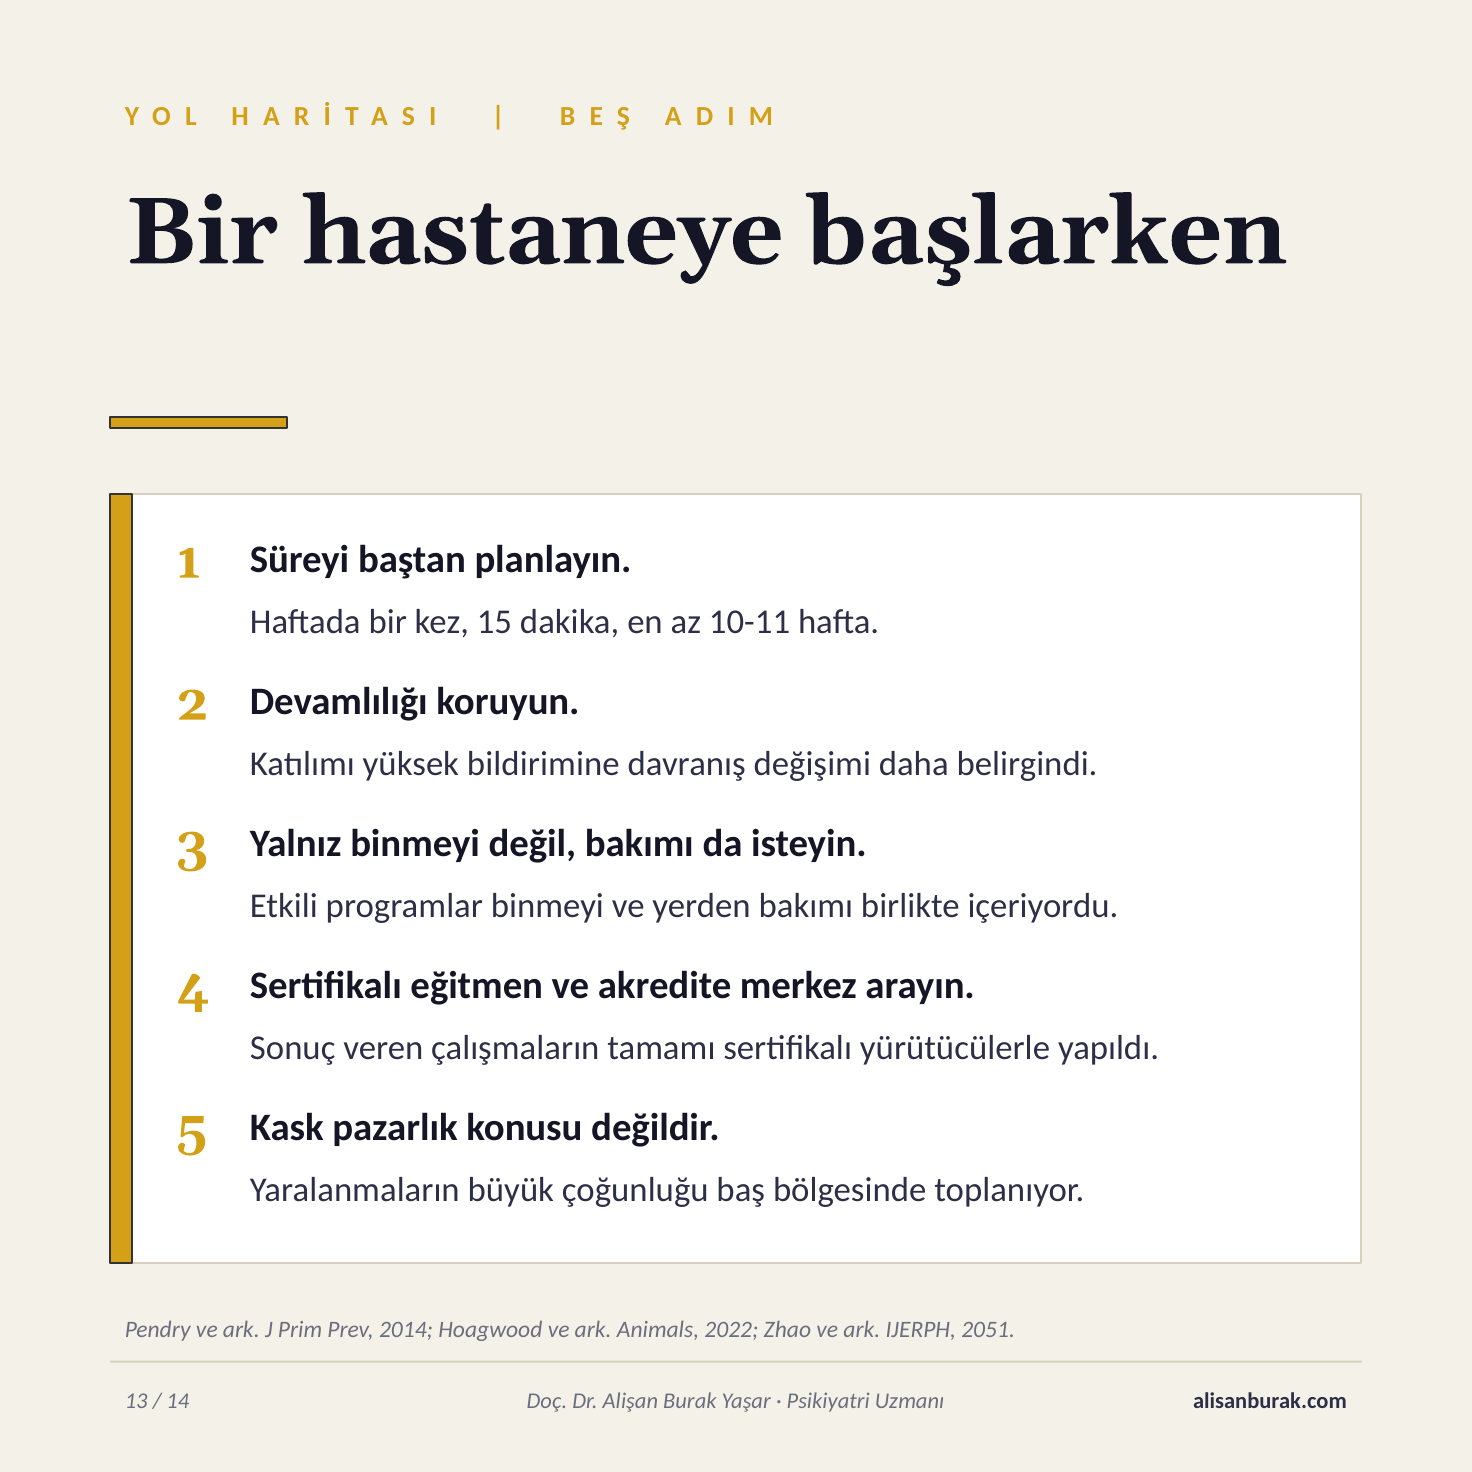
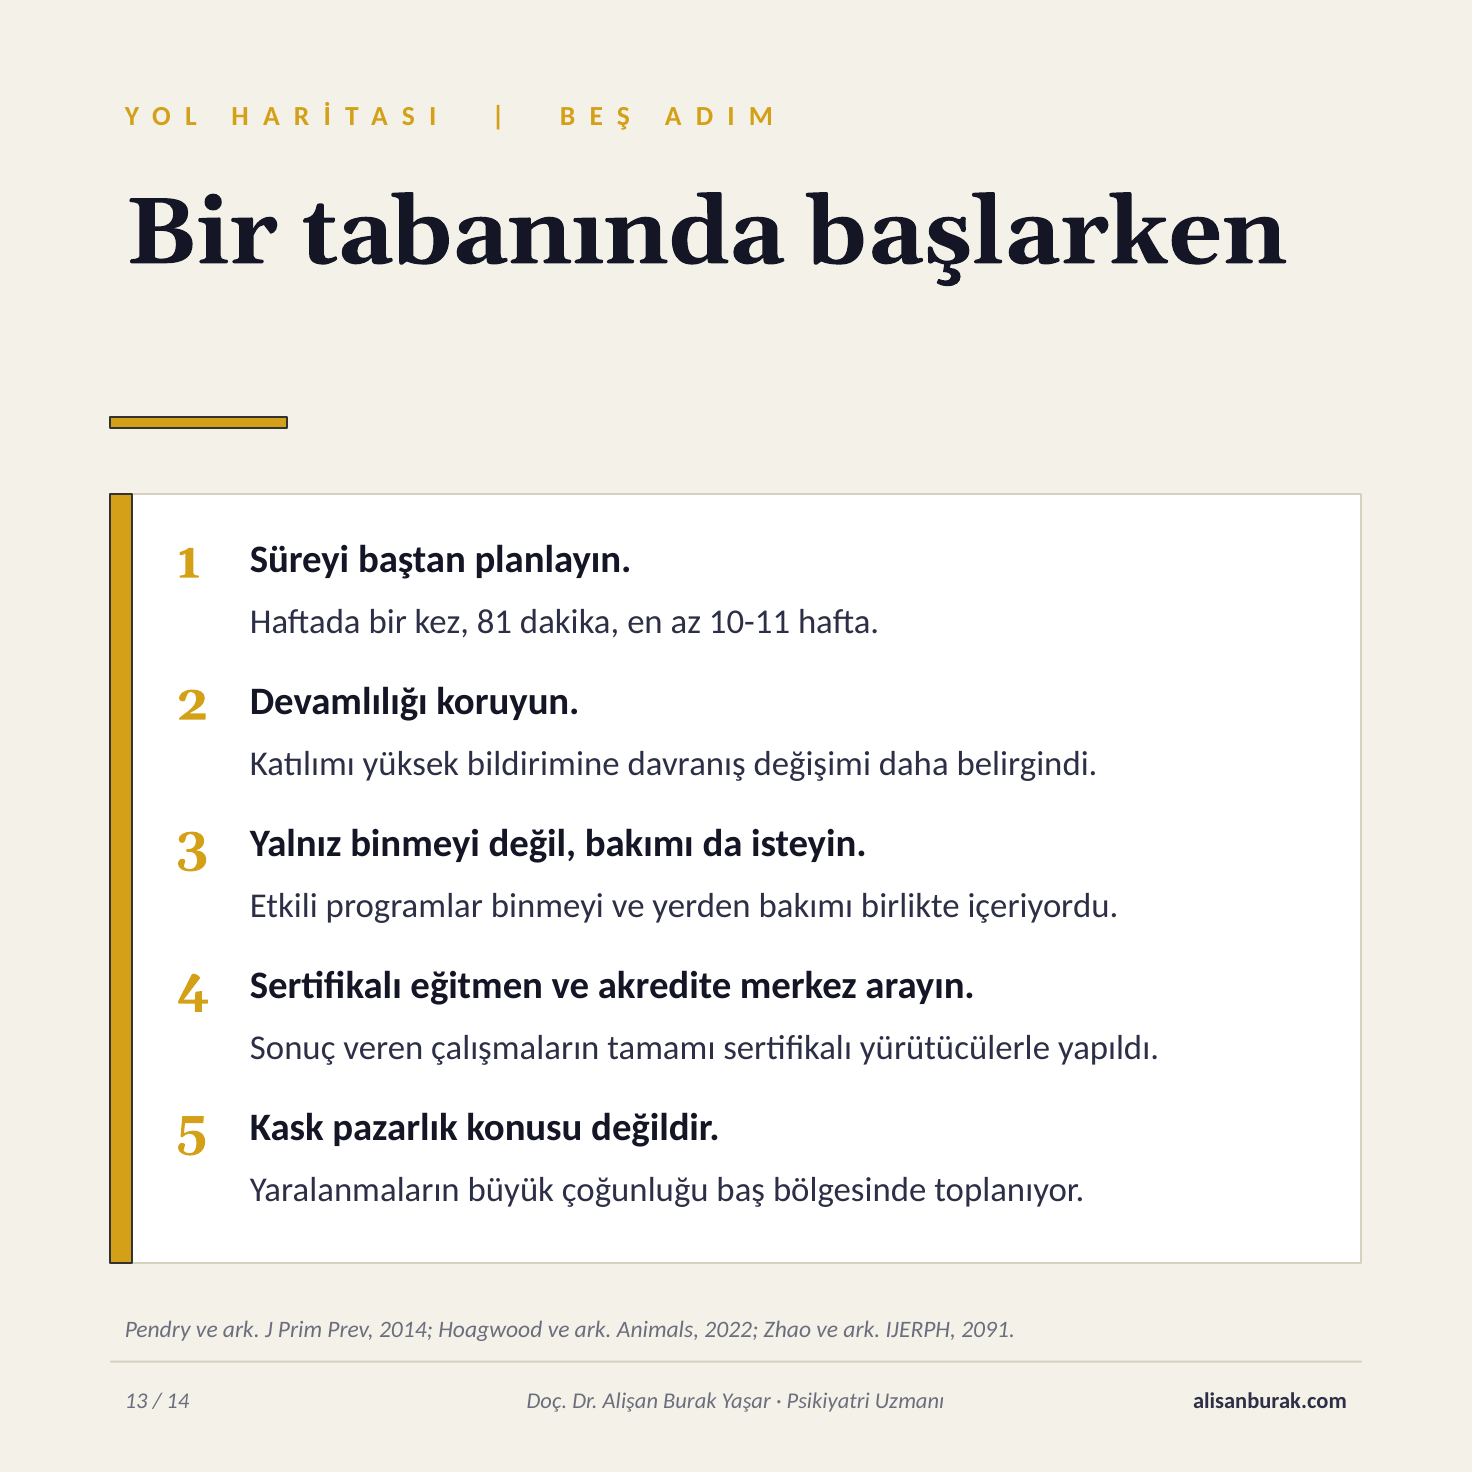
hastaneye: hastaneye -> tabanında
15: 15 -> 81
2051: 2051 -> 2091
